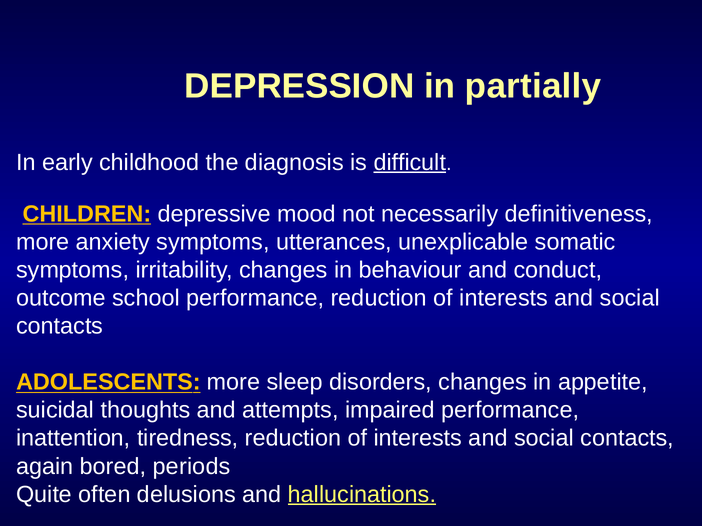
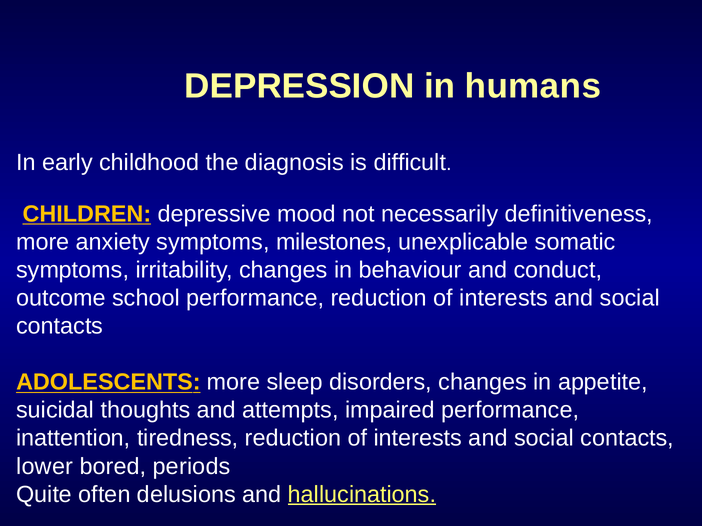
partially: partially -> humans
difficult underline: present -> none
utterances: utterances -> milestones
again: again -> lower
